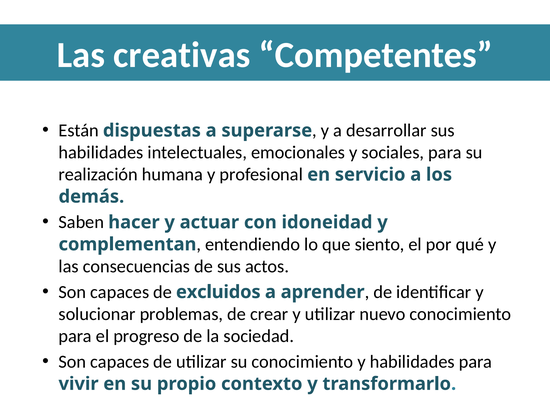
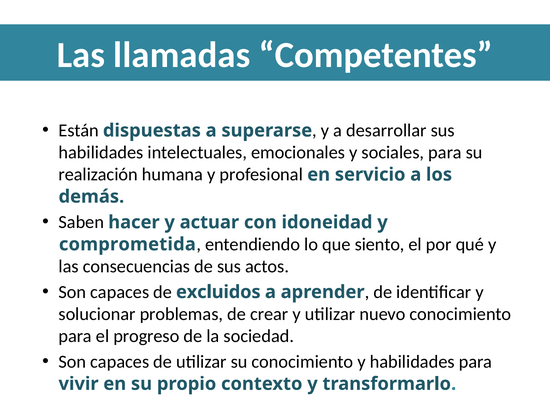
creativas: creativas -> llamadas
complementan: complementan -> comprometida
